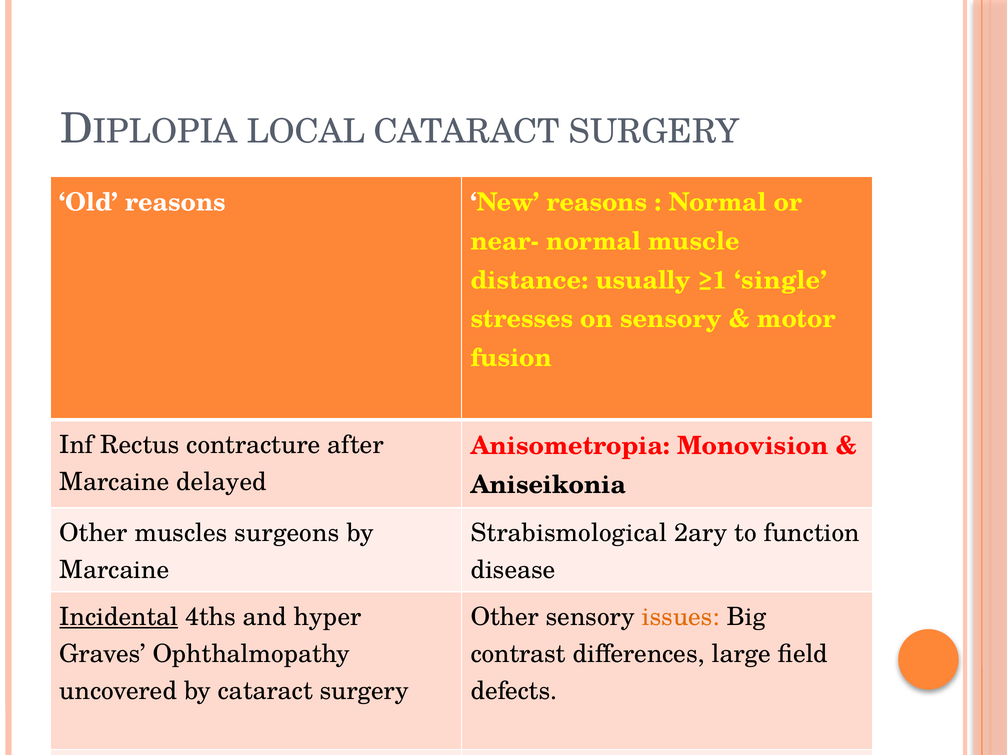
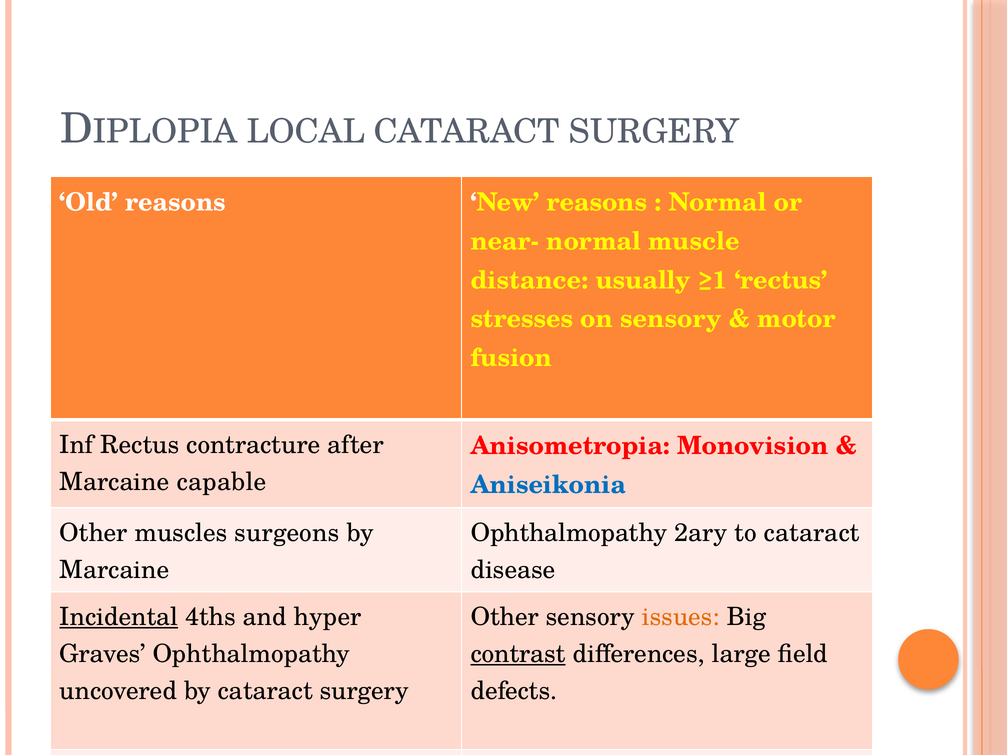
≥1 single: single -> rectus
delayed: delayed -> capable
Aniseikonia colour: black -> blue
Strabismological at (569, 533): Strabismological -> Ophthalmopathy
to function: function -> cataract
contrast underline: none -> present
